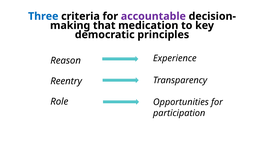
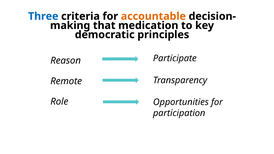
accountable colour: purple -> orange
Experience: Experience -> Participate
Reentry: Reentry -> Remote
